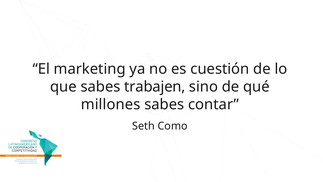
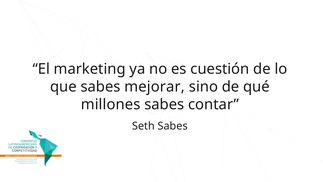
trabajen: trabajen -> mejorar
Seth Como: Como -> Sabes
